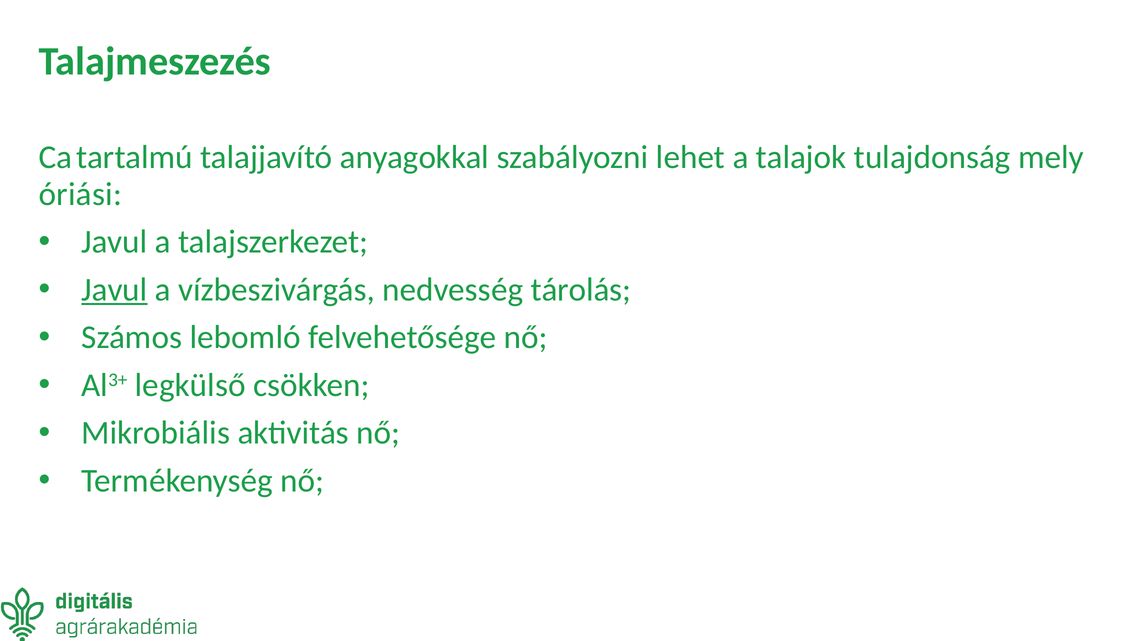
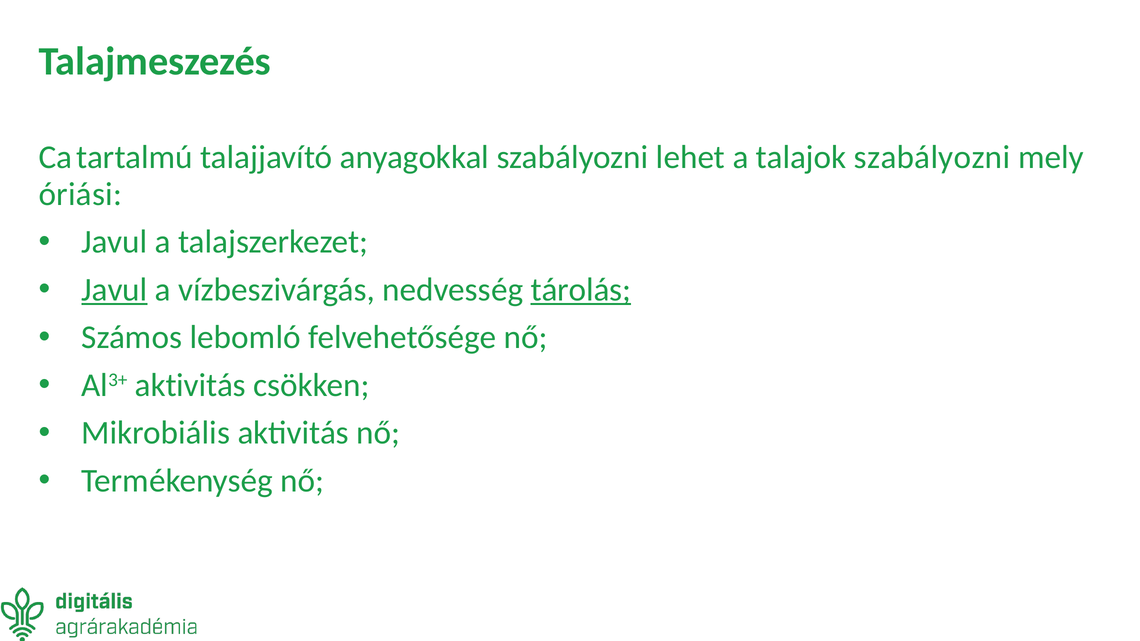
talajok tulajdonság: tulajdonság -> szabályozni
tárolás underline: none -> present
Al3+ legkülső: legkülső -> aktivitás
